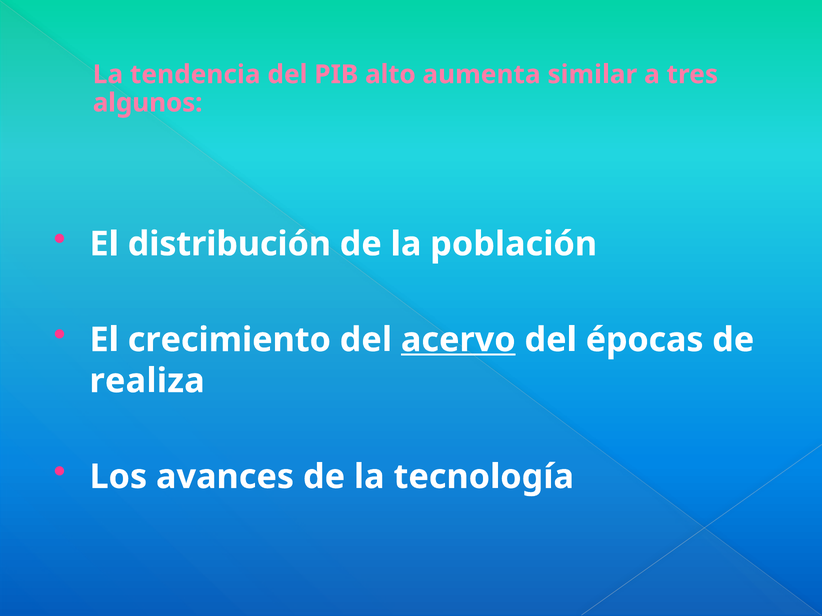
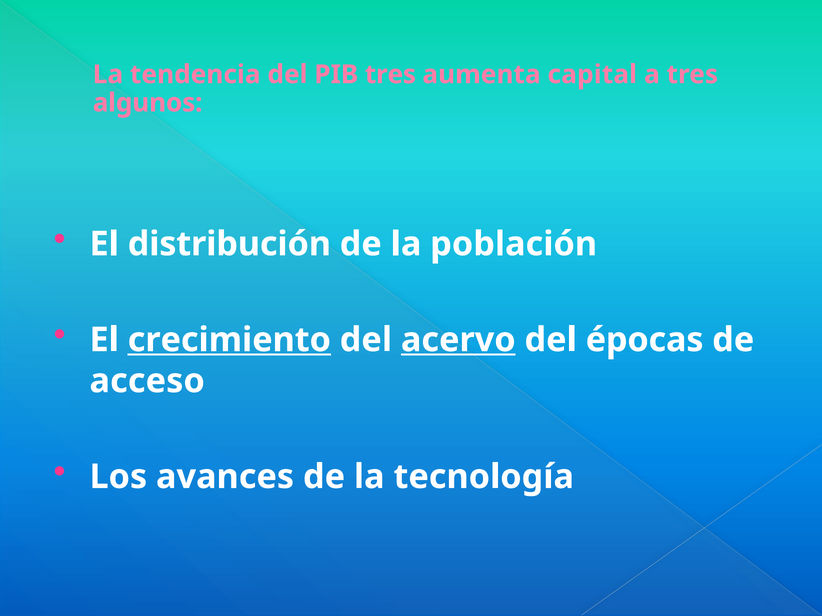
PIB alto: alto -> tres
similar: similar -> capital
crecimiento underline: none -> present
realiza: realiza -> acceso
